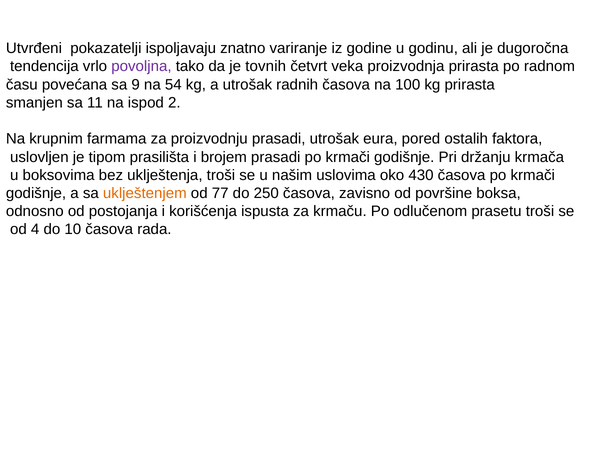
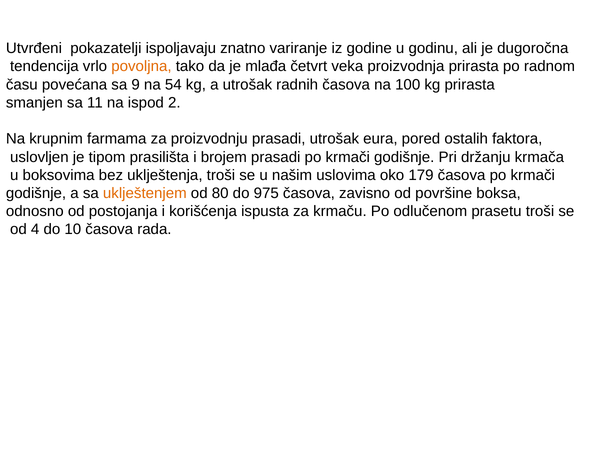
povoljna colour: purple -> orange
tovnih: tovnih -> mlađa
430: 430 -> 179
77: 77 -> 80
250: 250 -> 975
